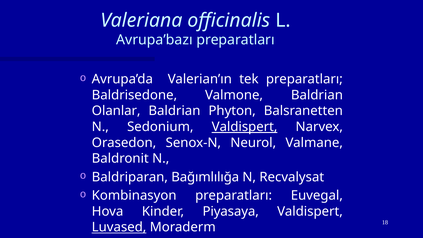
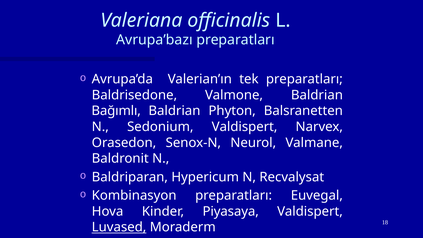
Olanlar: Olanlar -> Bağımlı
Valdispert at (245, 127) underline: present -> none
Bağımlılığa: Bağımlılığa -> Hypericum
